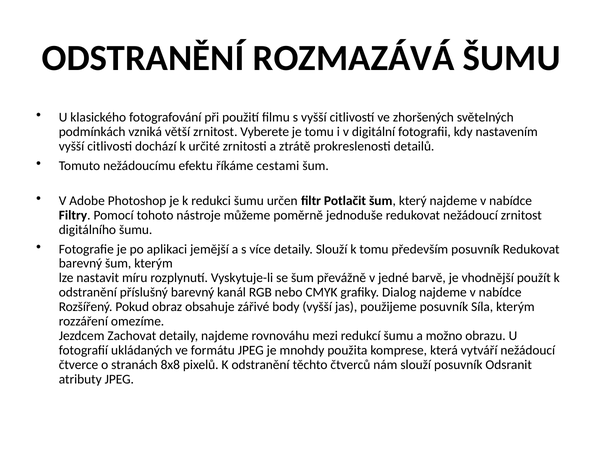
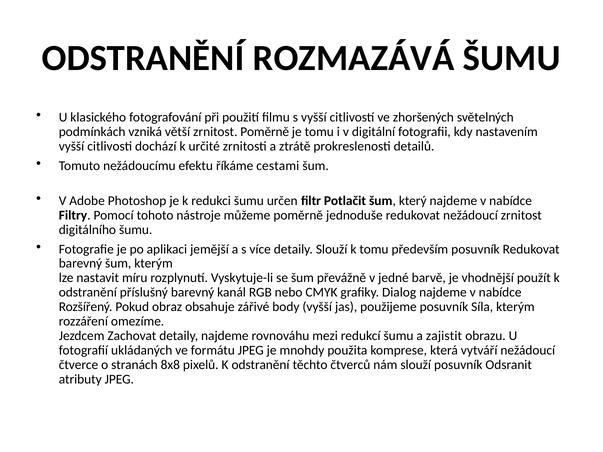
zrnitost Vyberete: Vyberete -> Poměrně
možno: možno -> zajistit
